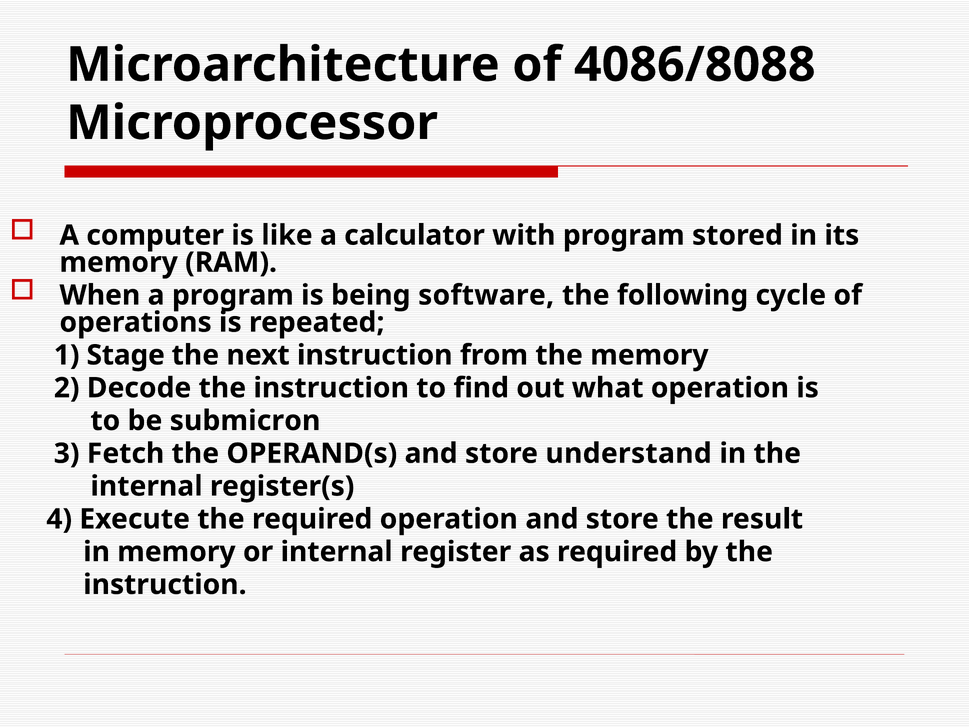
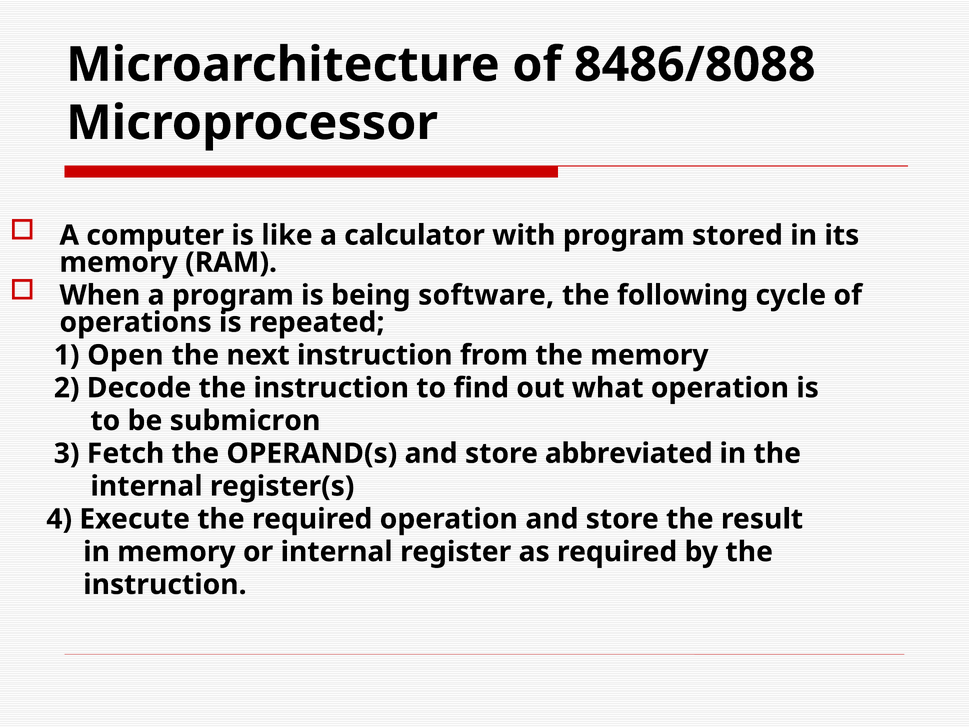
4086/8088: 4086/8088 -> 8486/8088
Stage: Stage -> Open
understand: understand -> abbreviated
